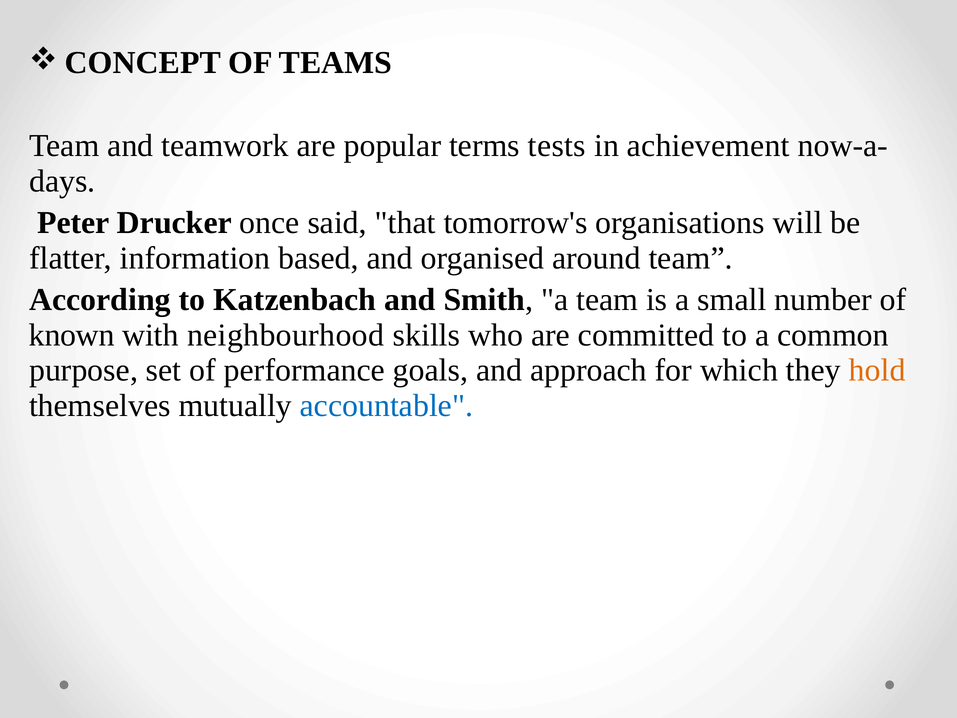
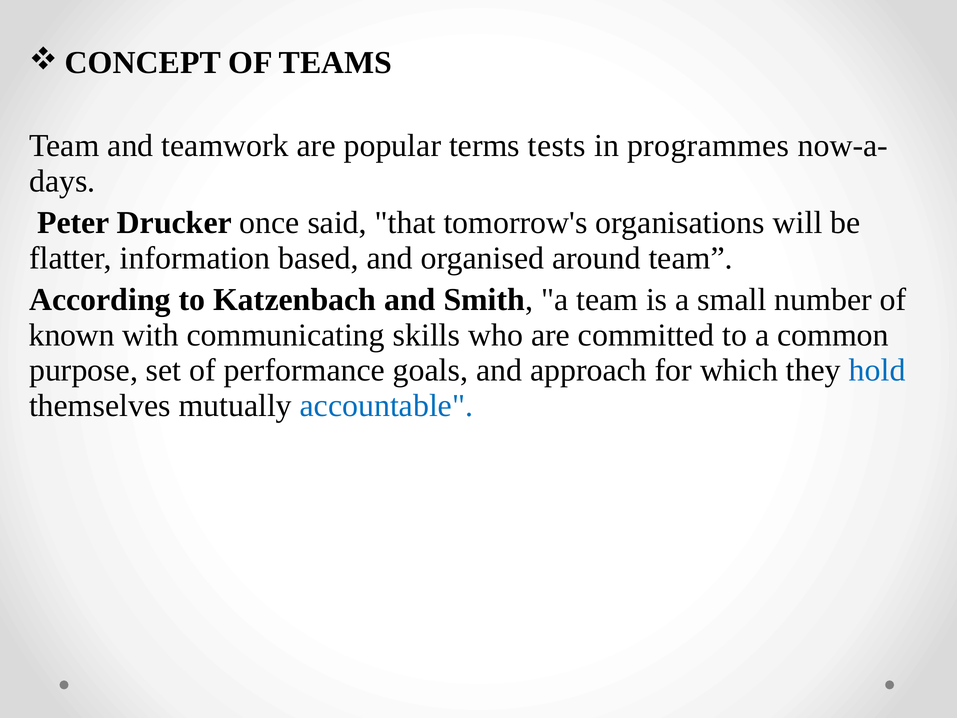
achievement: achievement -> programmes
neighbourhood: neighbourhood -> communicating
hold colour: orange -> blue
